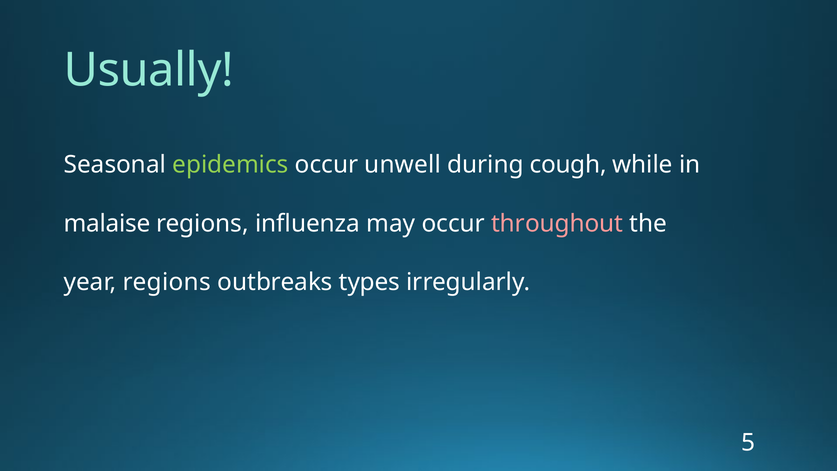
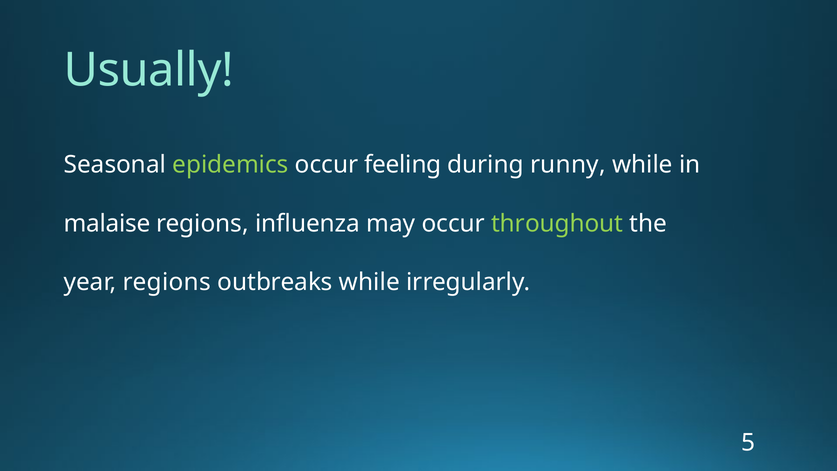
unwell: unwell -> feeling
cough: cough -> runny
throughout colour: pink -> light green
outbreaks types: types -> while
